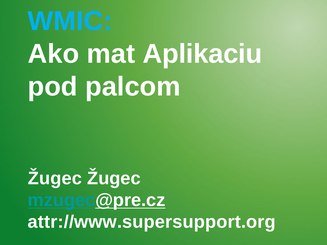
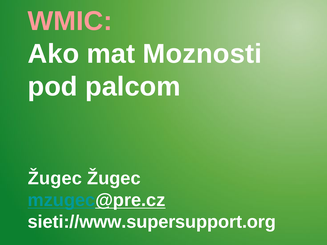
WMIC colour: light blue -> pink
Aplikaciu: Aplikaciu -> Moznosti
attr://www.supersupport.org: attr://www.supersupport.org -> sieti://www.supersupport.org
